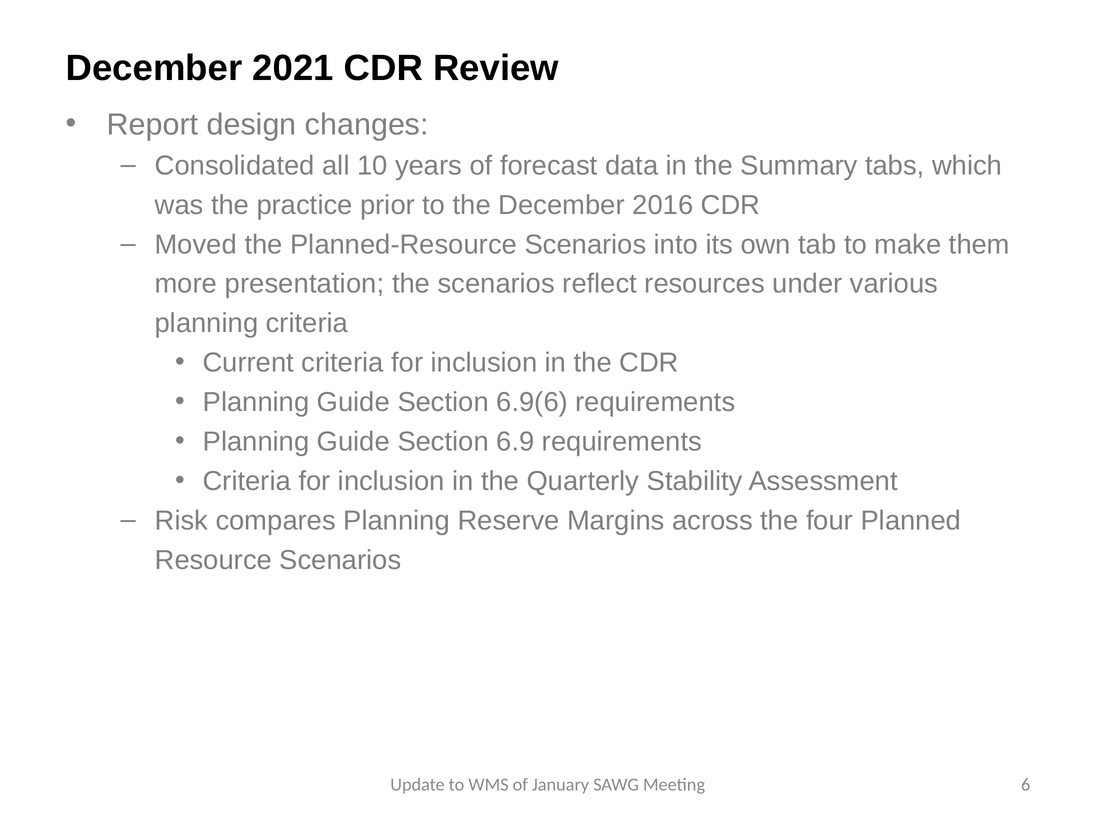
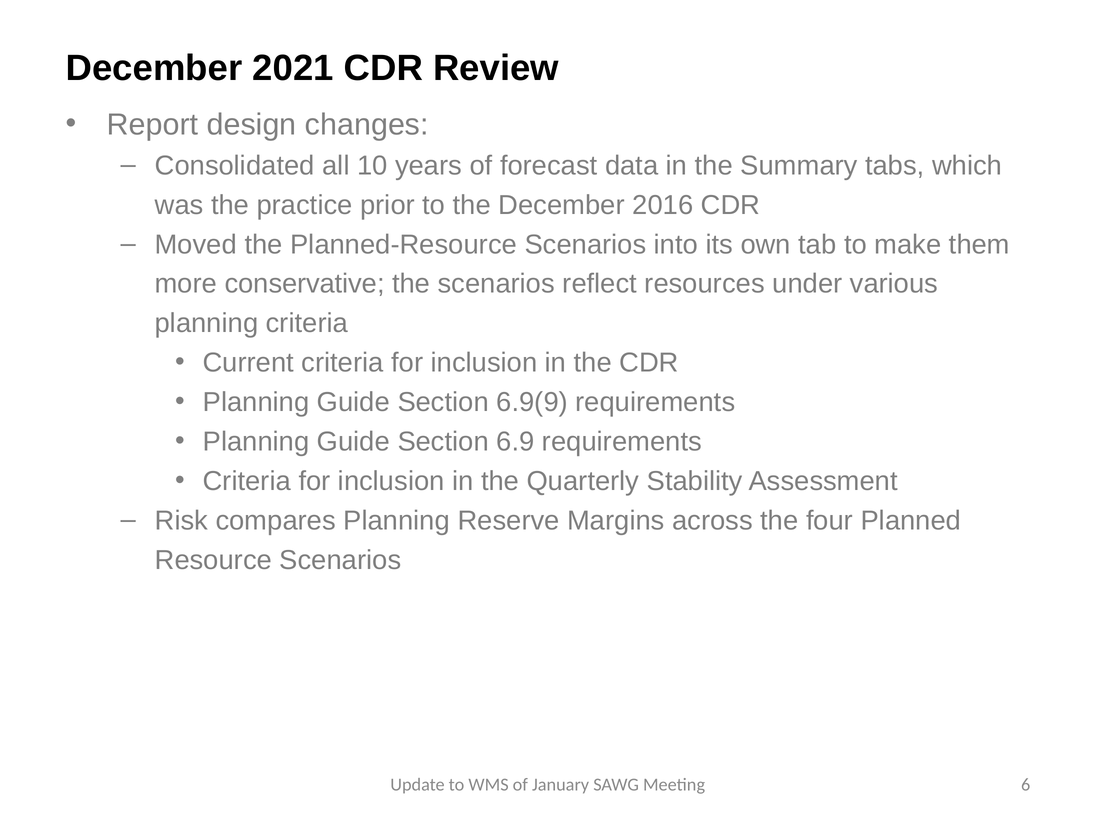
presentation: presentation -> conservative
6.9(6: 6.9(6 -> 6.9(9
